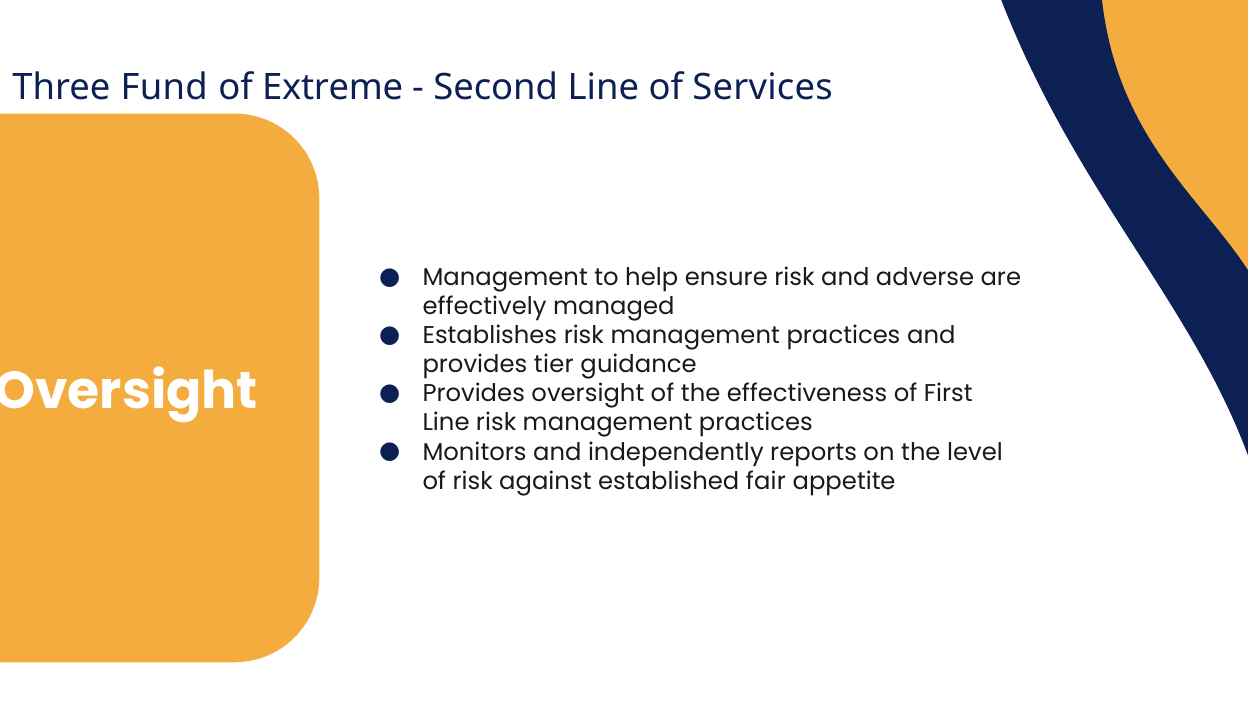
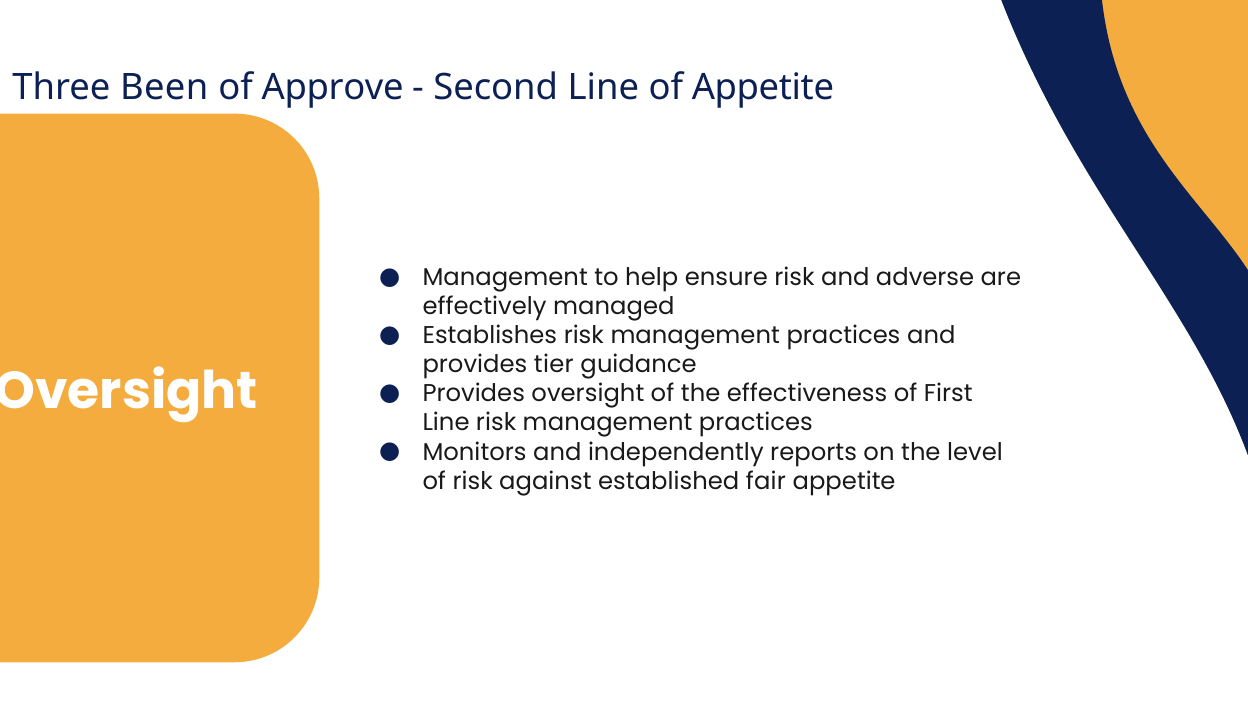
Fund: Fund -> Been
Extreme: Extreme -> Approve
of Services: Services -> Appetite
